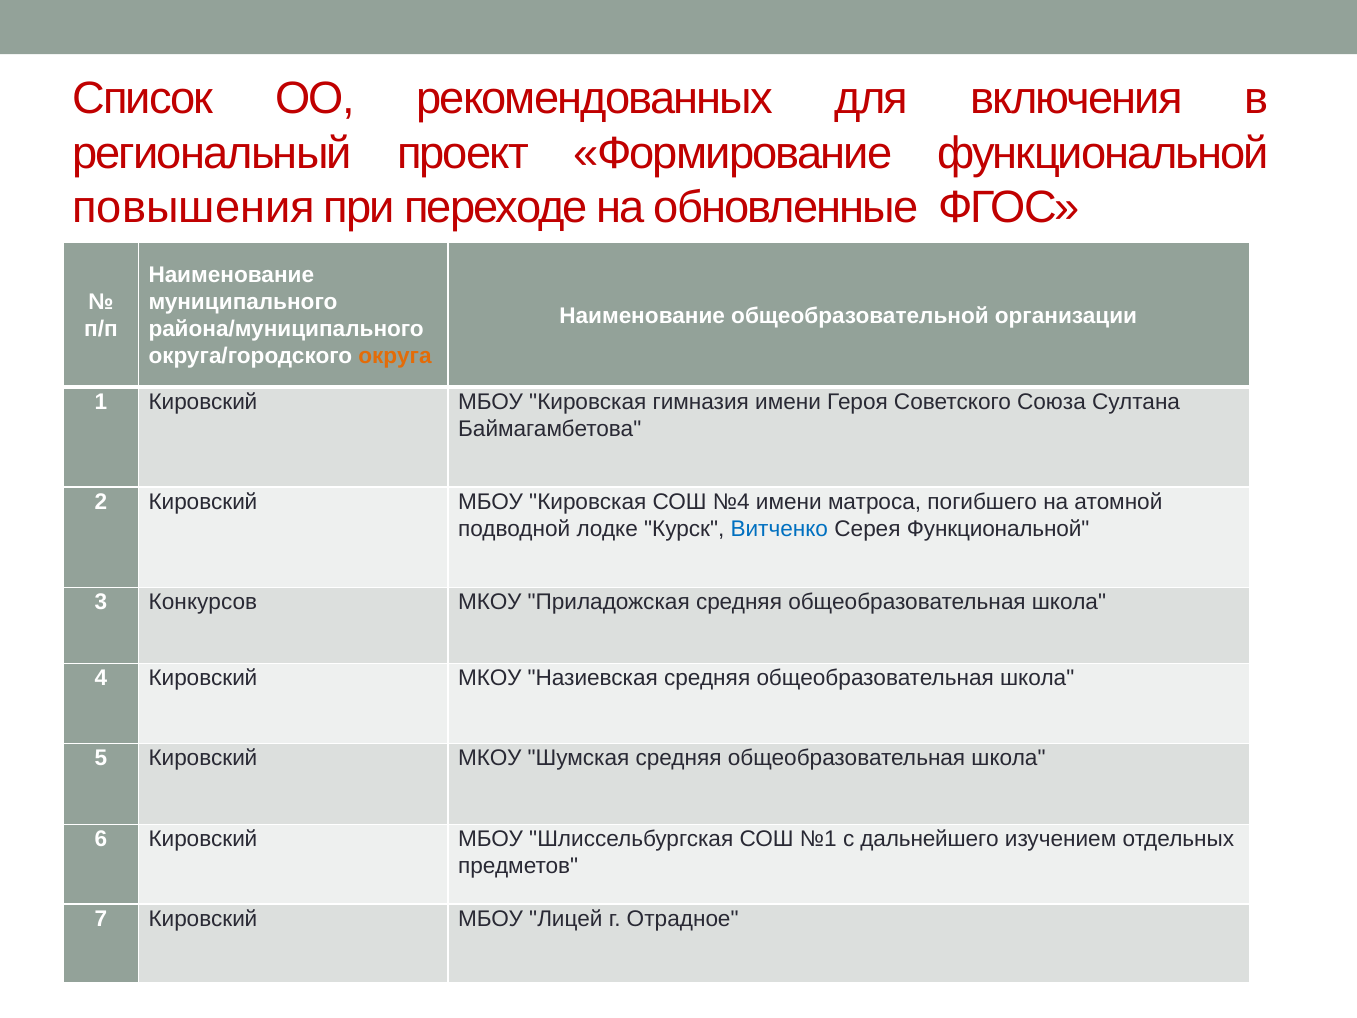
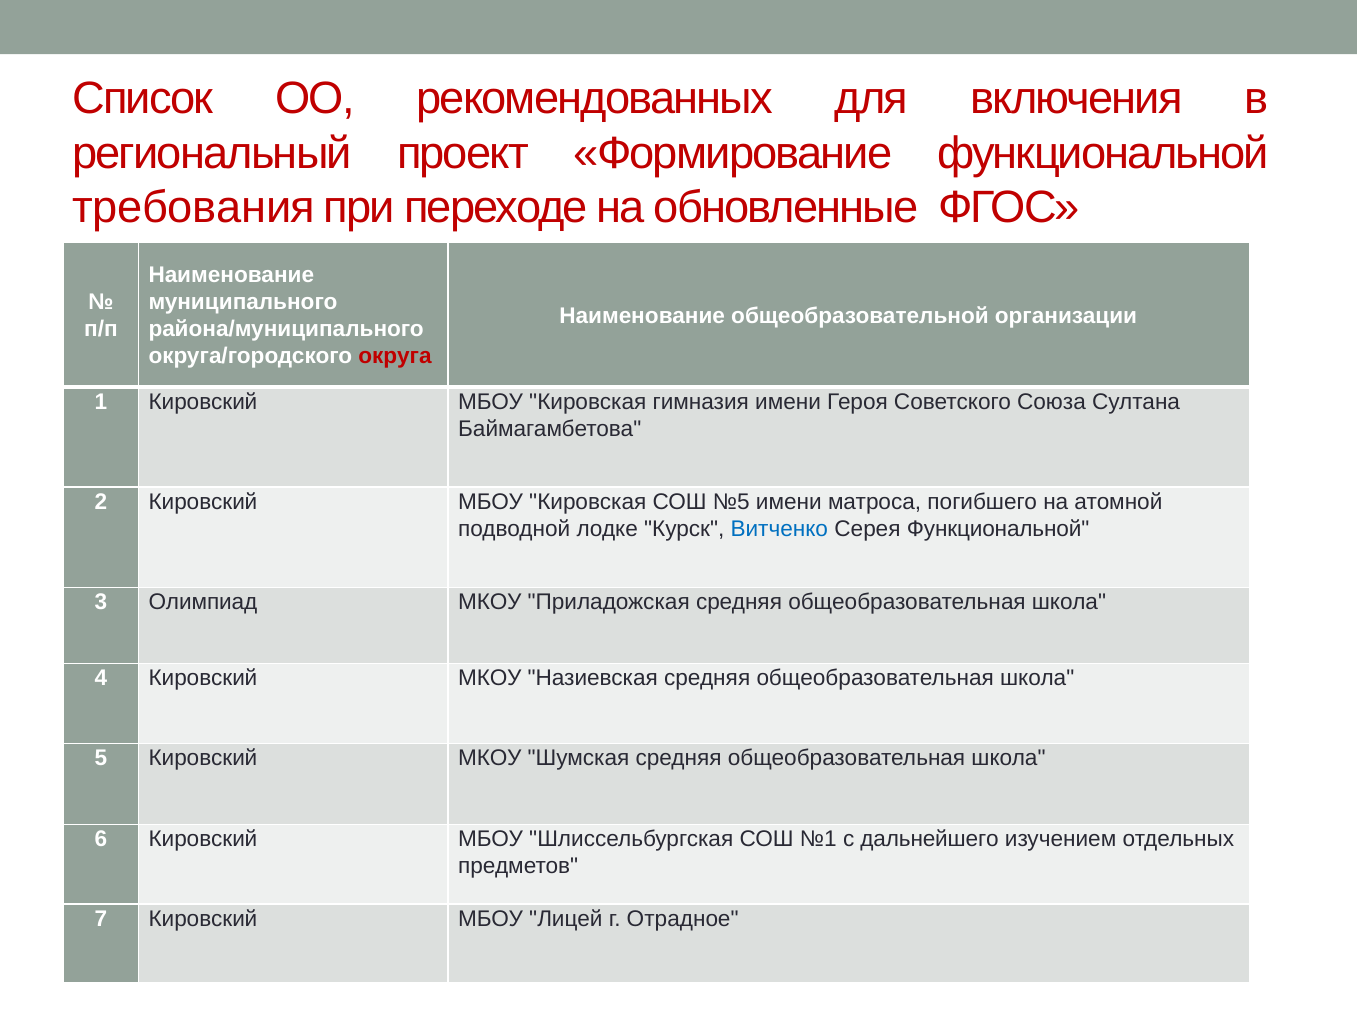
повышения: повышения -> требования
округа colour: orange -> red
№4: №4 -> №5
Конкурсов: Конкурсов -> Олимпиад
